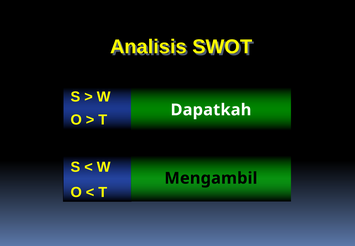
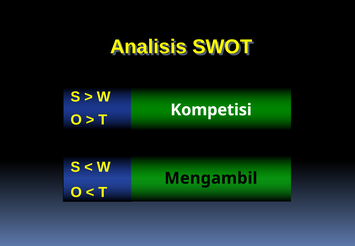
Dapatkah: Dapatkah -> Kompetisi
